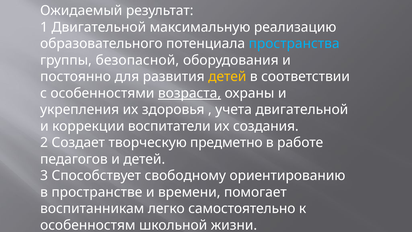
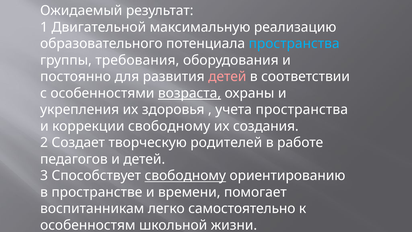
безопасной: безопасной -> требования
детей at (227, 77) colour: yellow -> pink
учета двигательной: двигательной -> пространства
коррекции воспитатели: воспитатели -> свободному
предметно: предметно -> родителей
свободному at (185, 176) underline: none -> present
